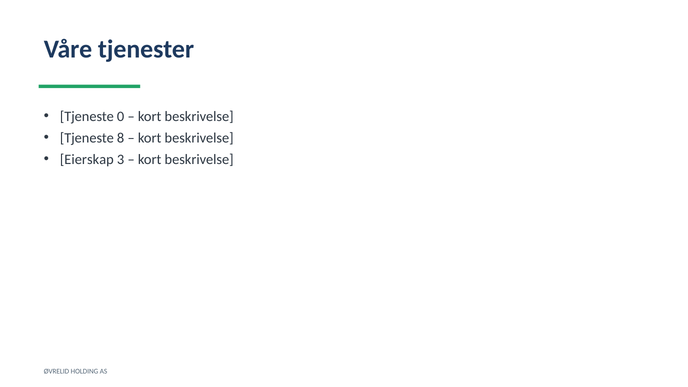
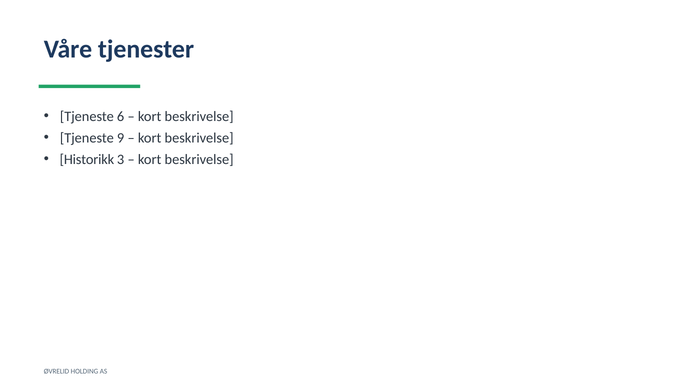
0: 0 -> 6
8: 8 -> 9
Eierskap: Eierskap -> Historikk
